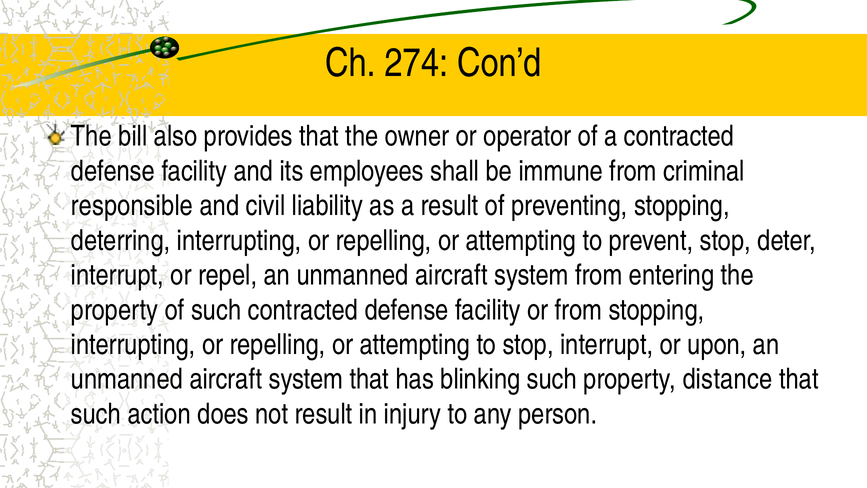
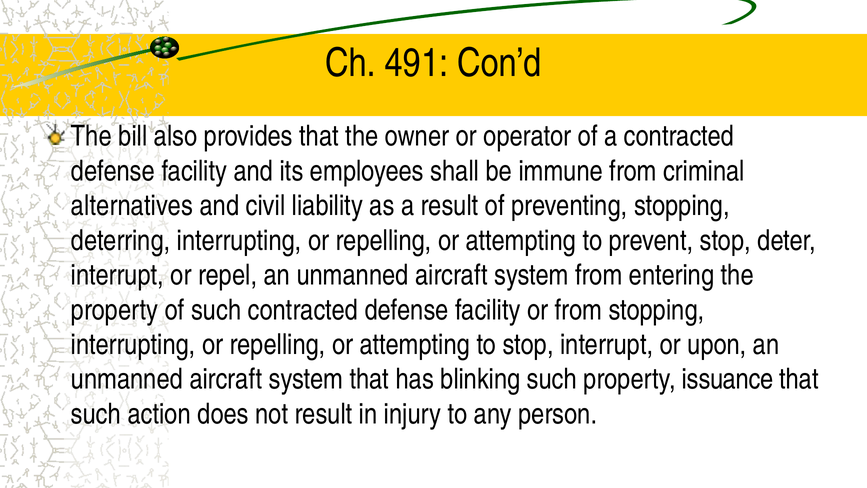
274: 274 -> 491
responsible: responsible -> alternatives
distance: distance -> issuance
